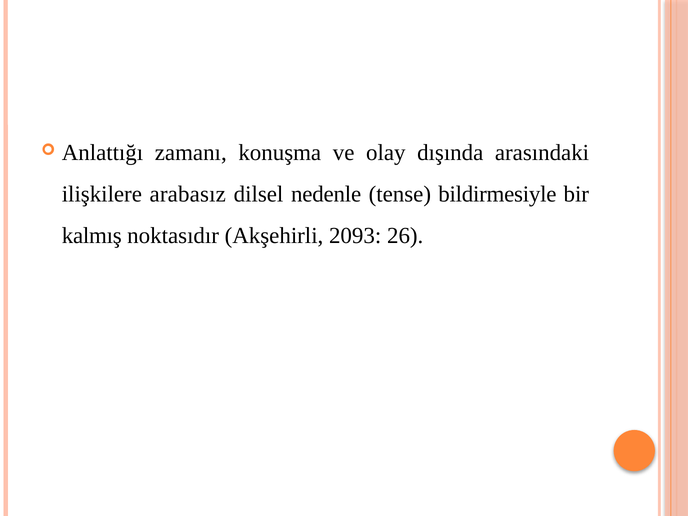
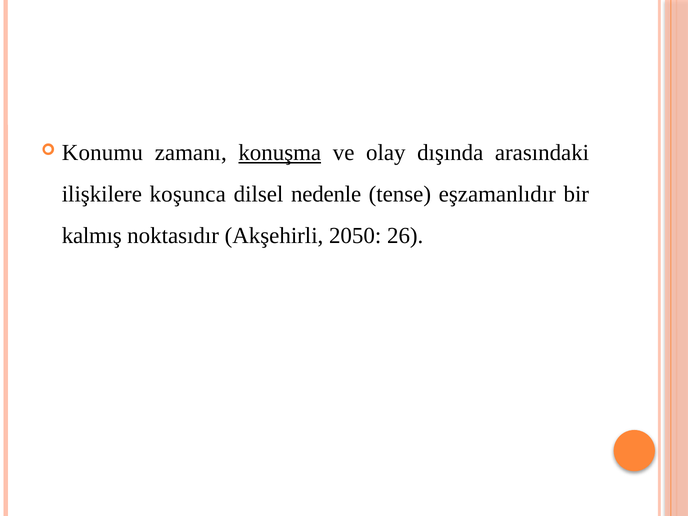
Anlattığı: Anlattığı -> Konumu
konuşma underline: none -> present
arabasız: arabasız -> koşunca
bildirmesiyle: bildirmesiyle -> eşzamanlıdır
2093: 2093 -> 2050
